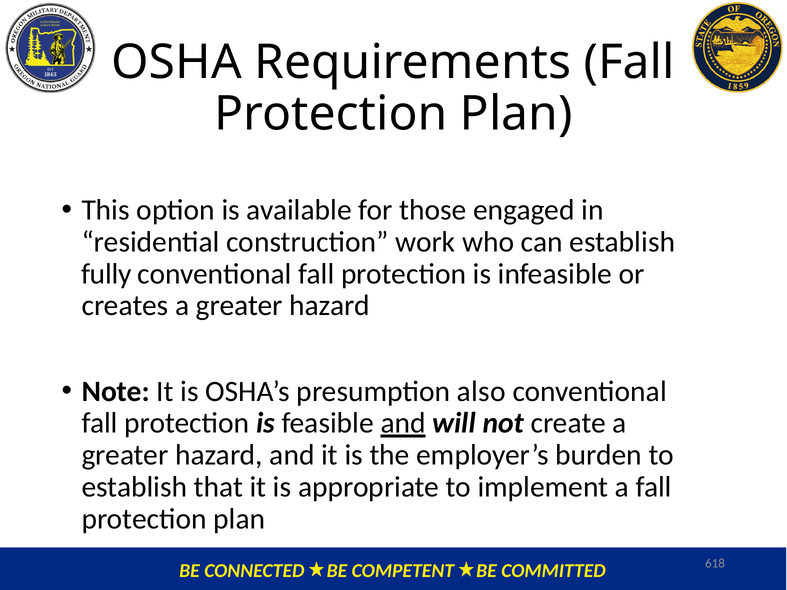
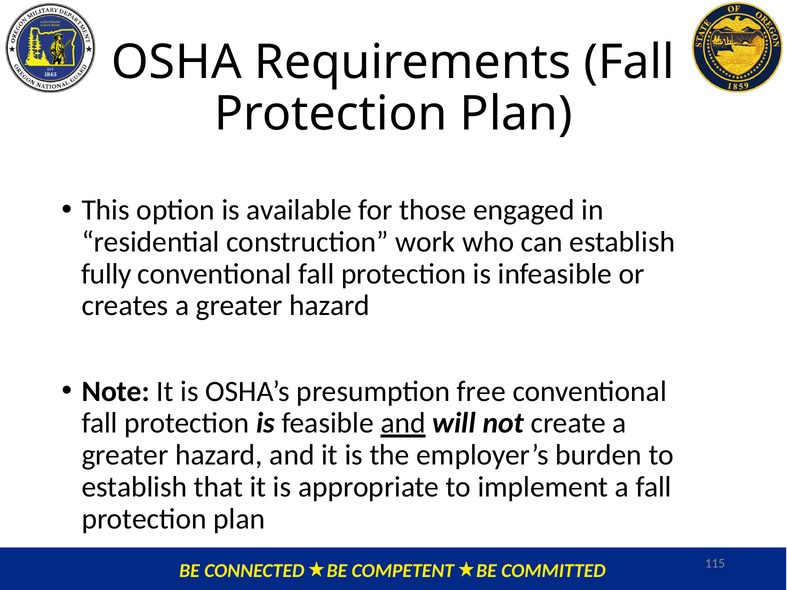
also: also -> free
618: 618 -> 115
